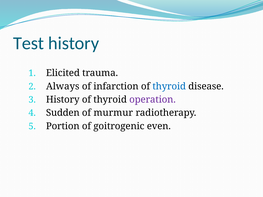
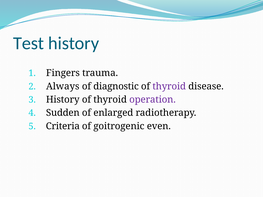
Elicited: Elicited -> Fingers
infarction: infarction -> diagnostic
thyroid at (169, 86) colour: blue -> purple
murmur: murmur -> enlarged
Portion: Portion -> Criteria
